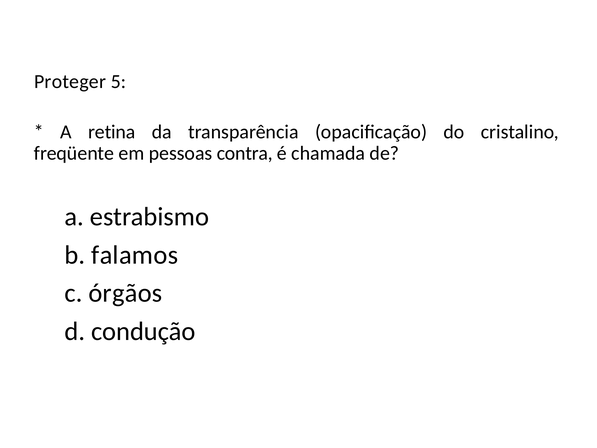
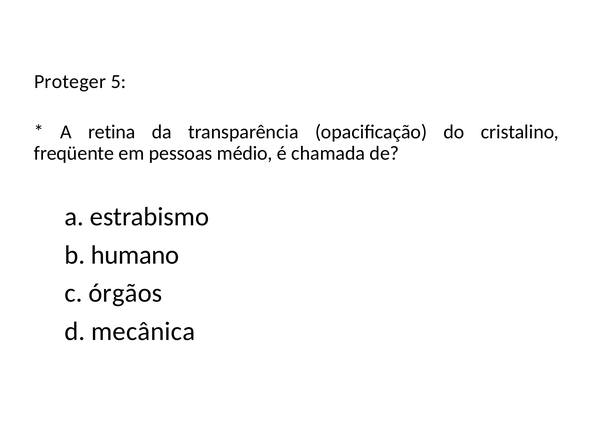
contra: contra -> médio
falamos: falamos -> humano
condução: condução -> mecânica
